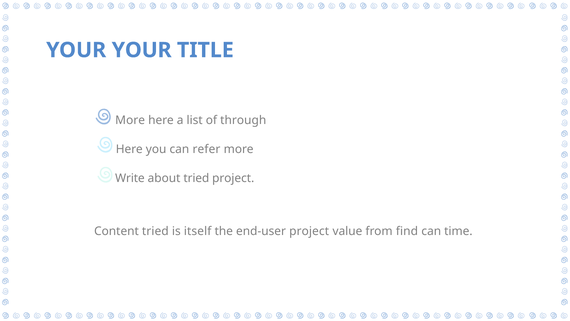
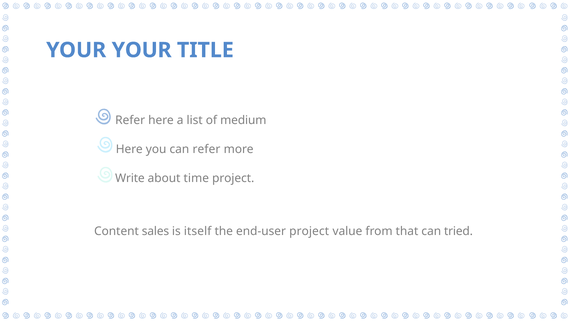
More at (130, 120): More -> Refer
through: through -> medium
about tried: tried -> time
Content tried: tried -> sales
find: find -> that
time: time -> tried
